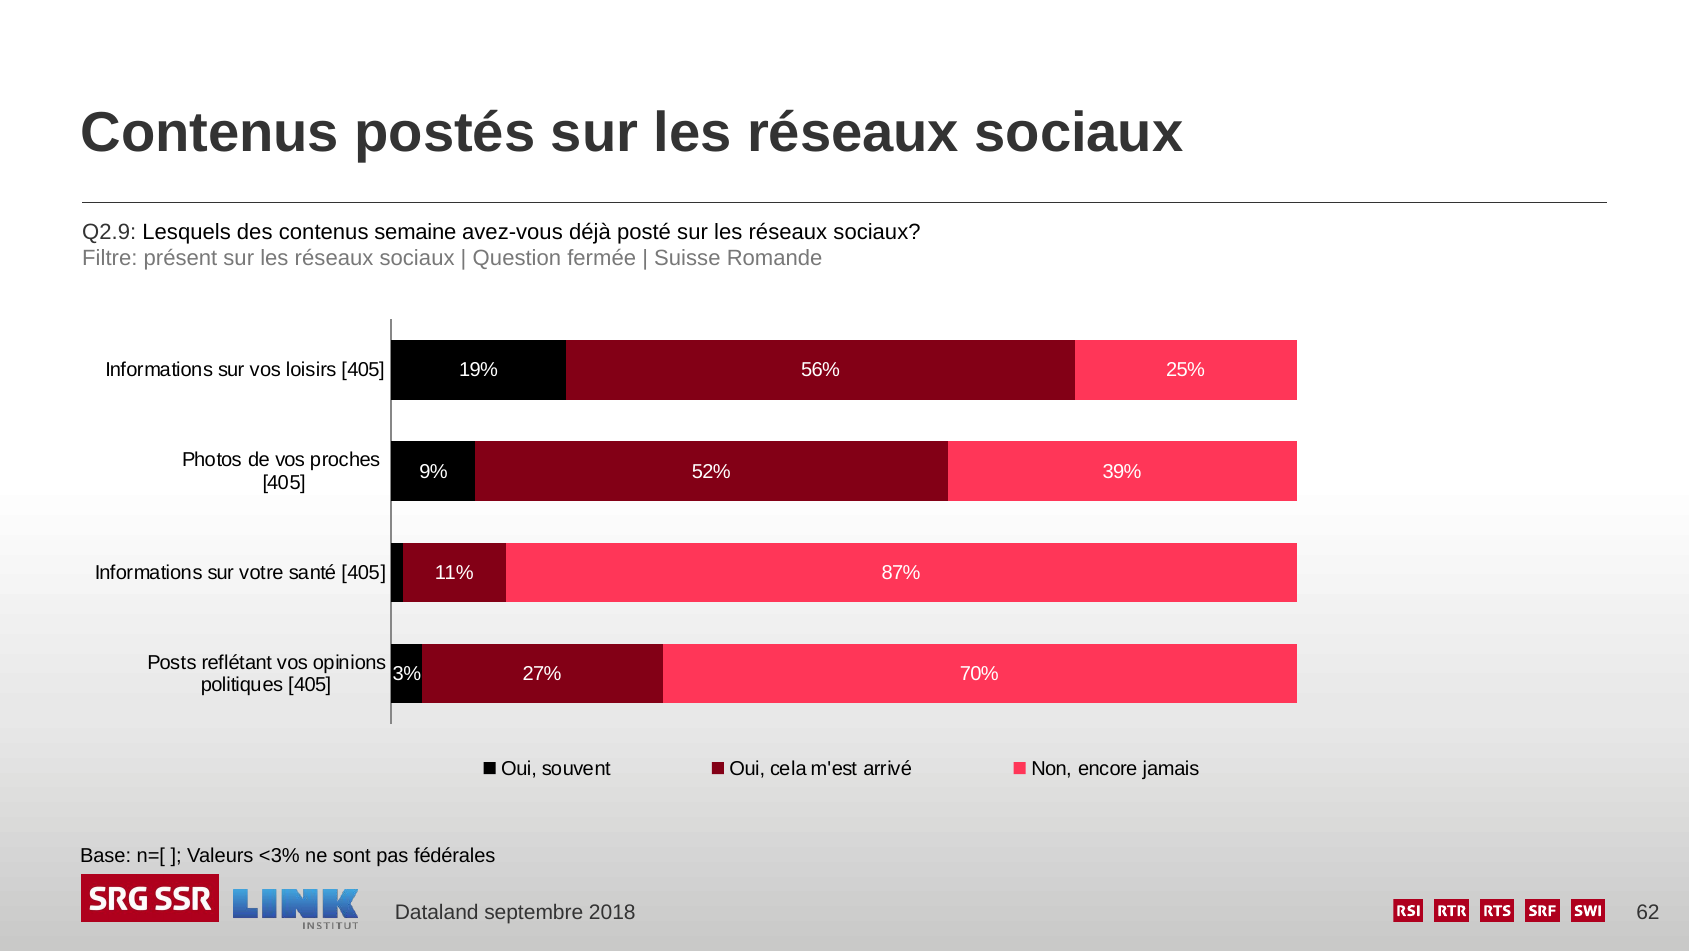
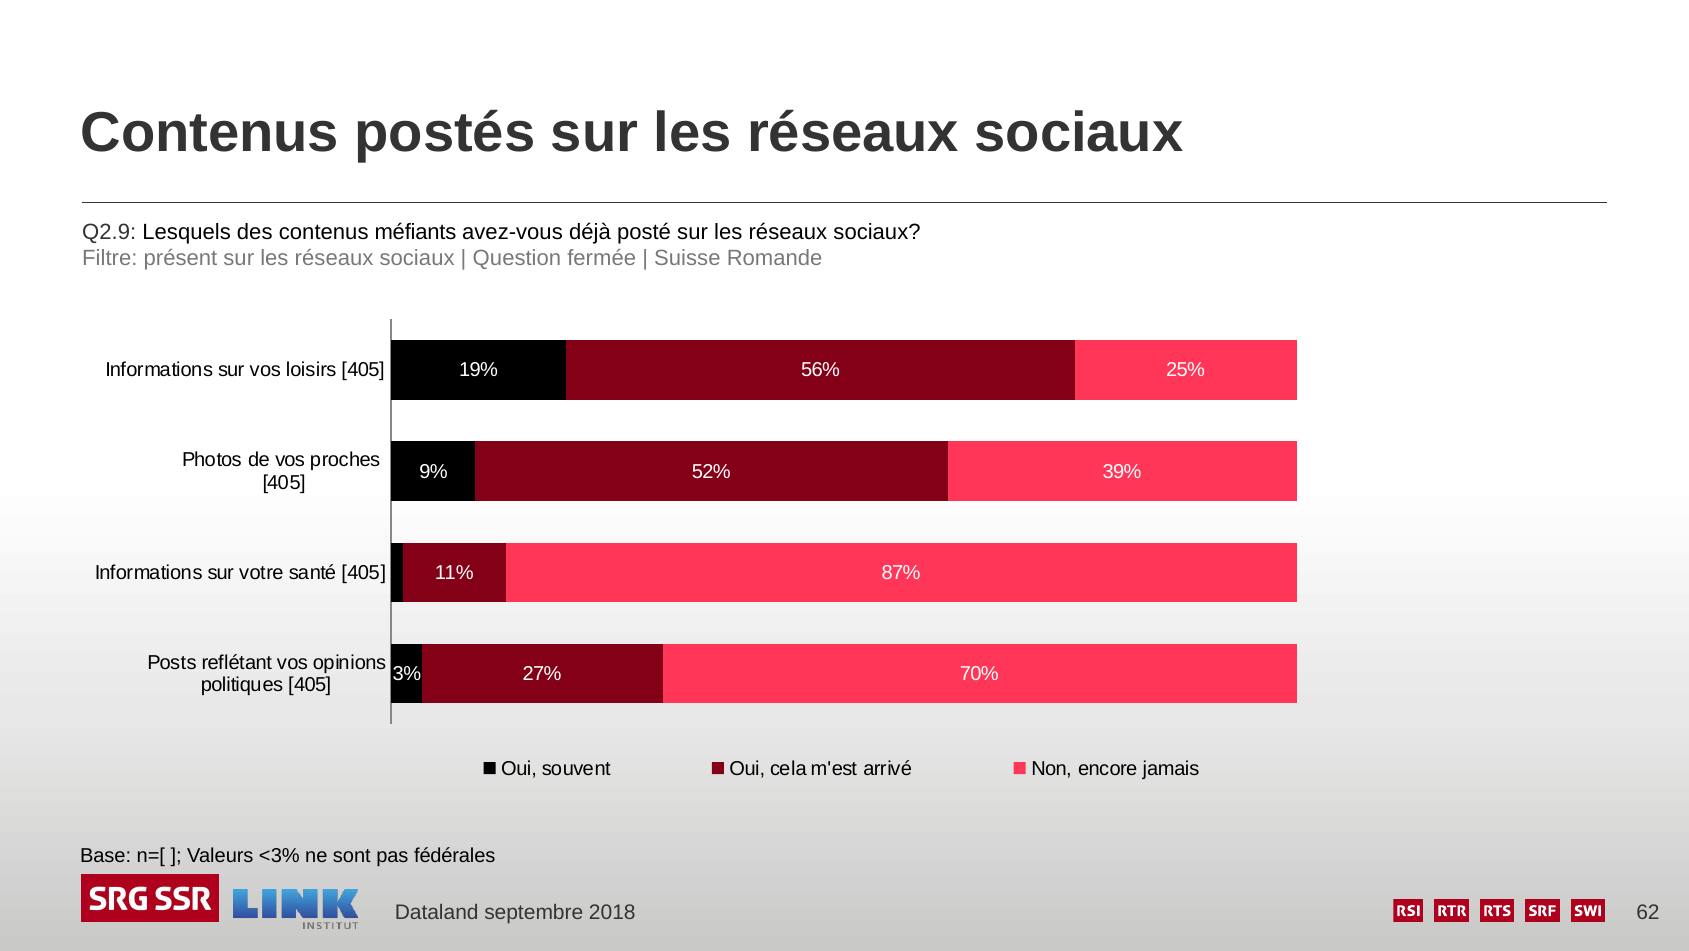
semaine: semaine -> méfiants
